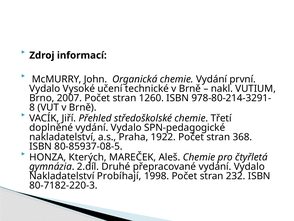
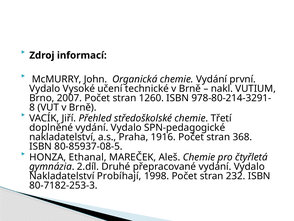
1922: 1922 -> 1916
Kterých: Kterých -> Ethanal
80-7182-220-3: 80-7182-220-3 -> 80-7182-253-3
